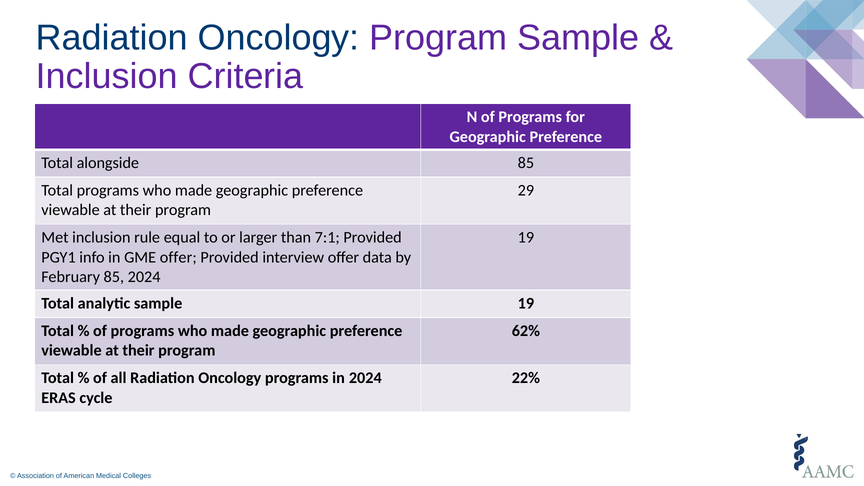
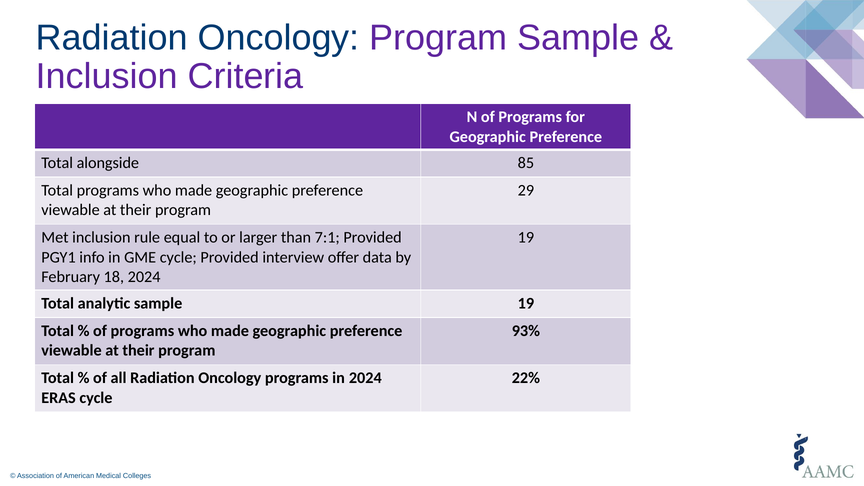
GME offer: offer -> cycle
February 85: 85 -> 18
62%: 62% -> 93%
